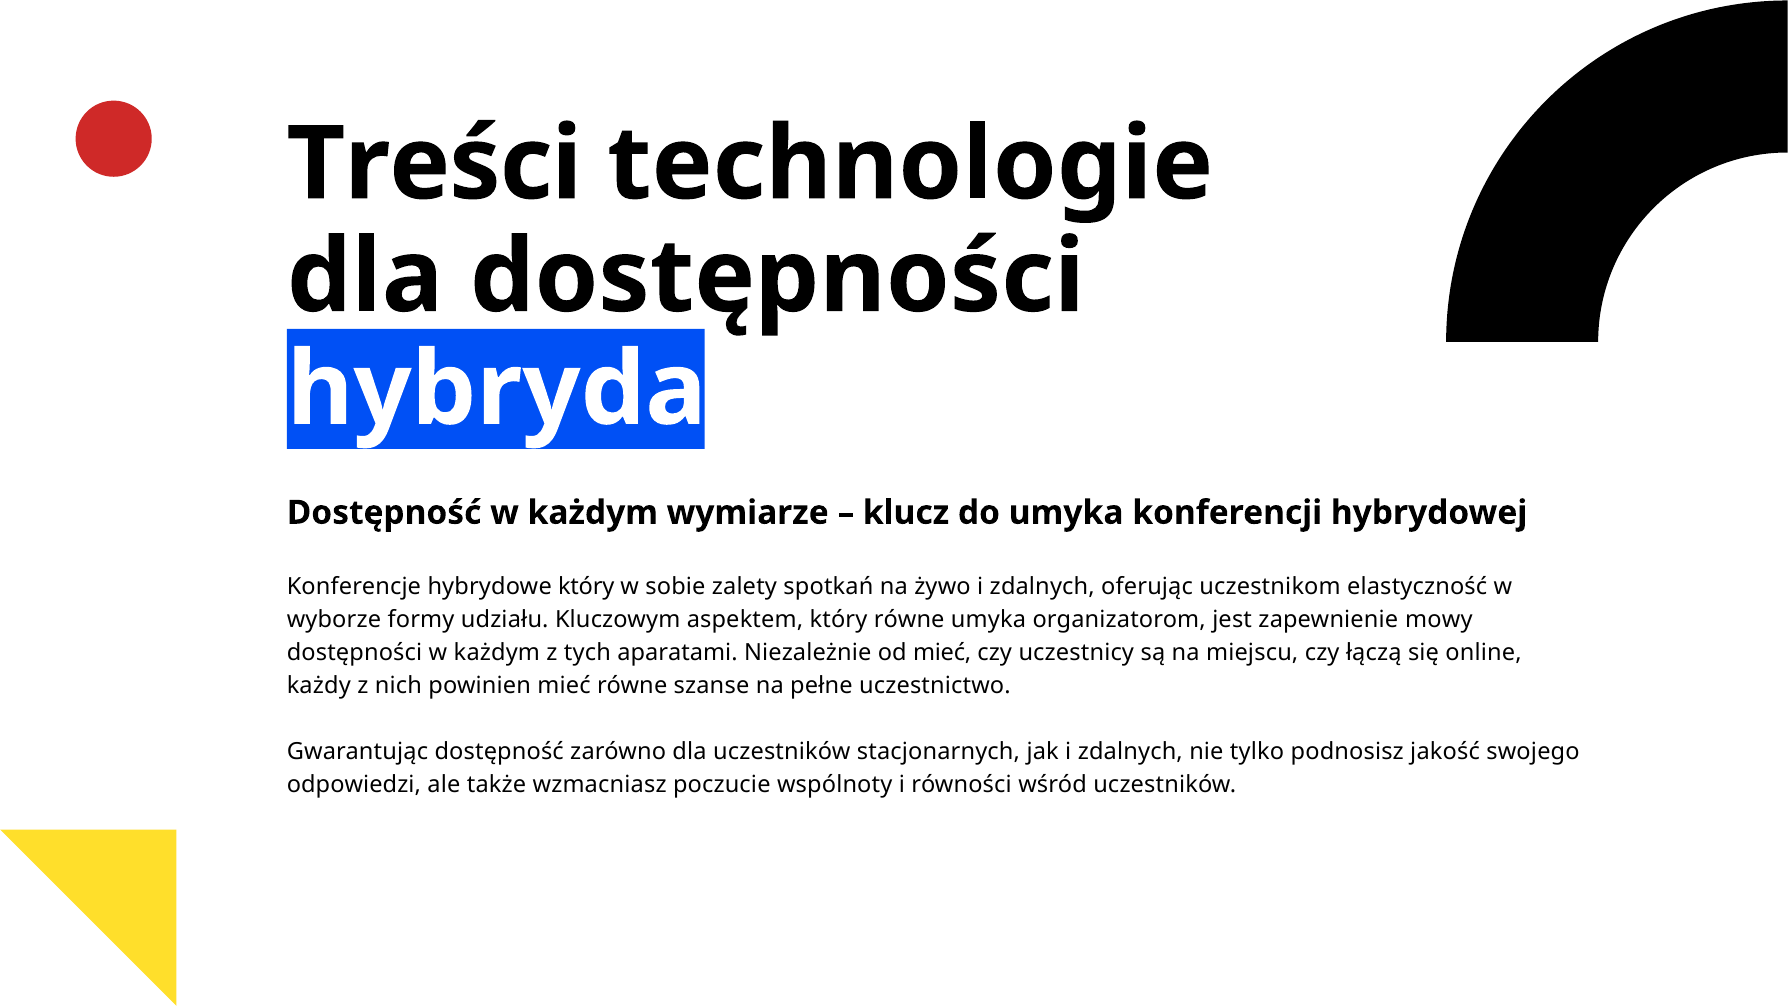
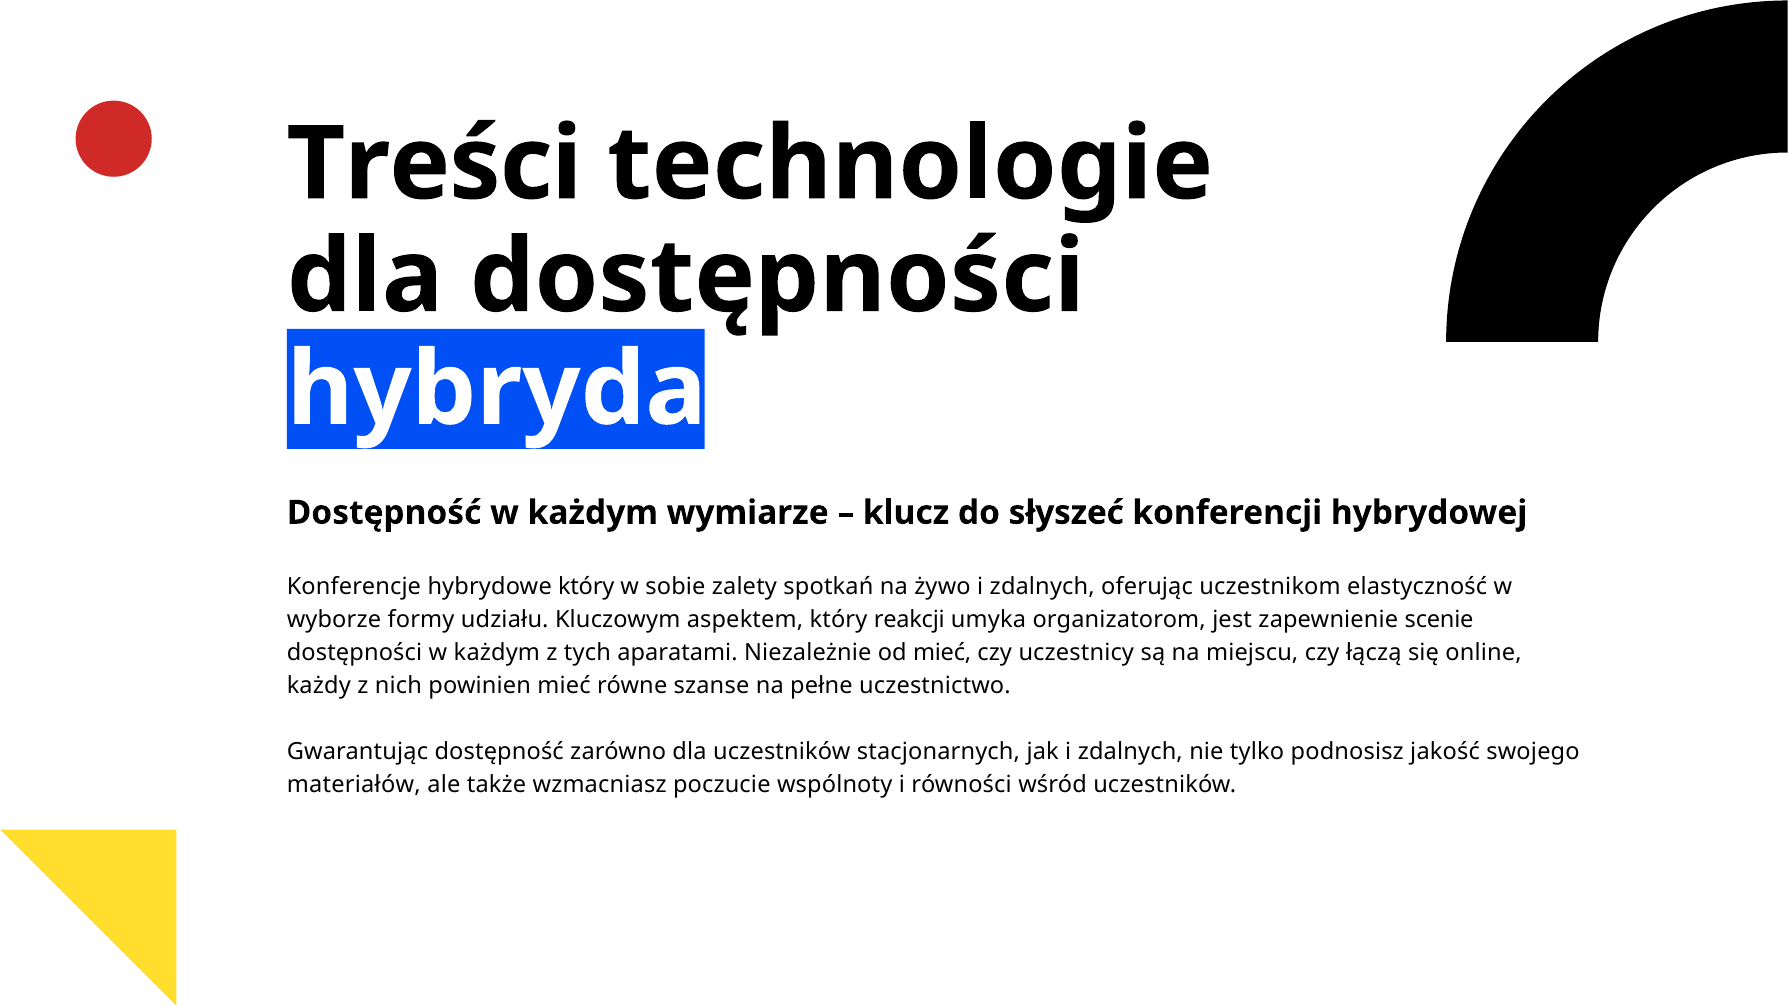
do umyka: umyka -> słyszeć
który równe: równe -> reakcji
mowy: mowy -> scenie
odpowiedzi: odpowiedzi -> materiałów
